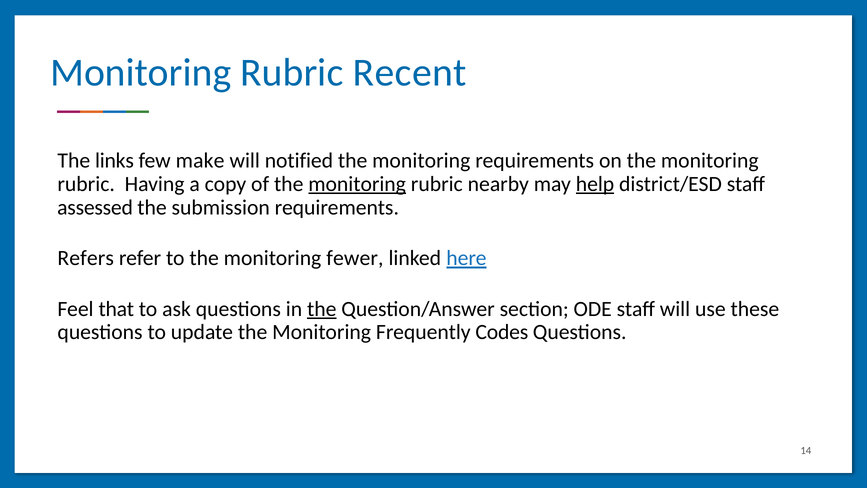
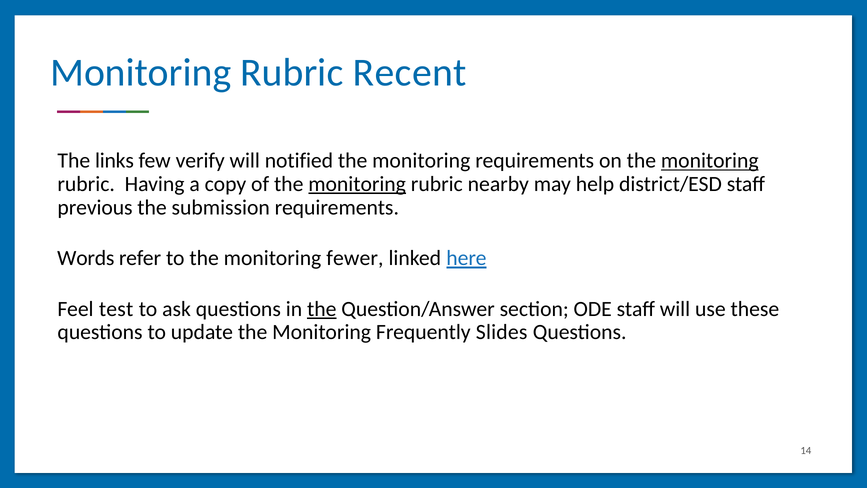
make: make -> verify
monitoring at (710, 161) underline: none -> present
help underline: present -> none
assessed: assessed -> previous
Refers: Refers -> Words
that: that -> test
Codes: Codes -> Slides
